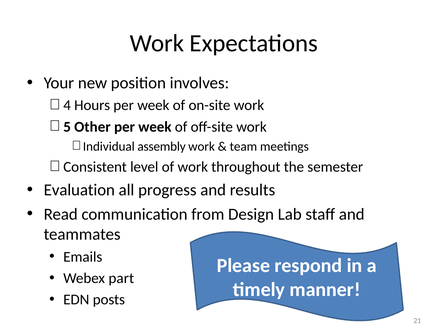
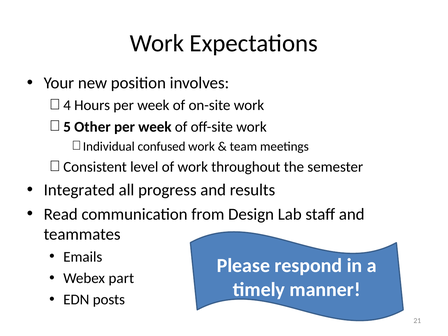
assembly: assembly -> confused
Evaluation: Evaluation -> Integrated
